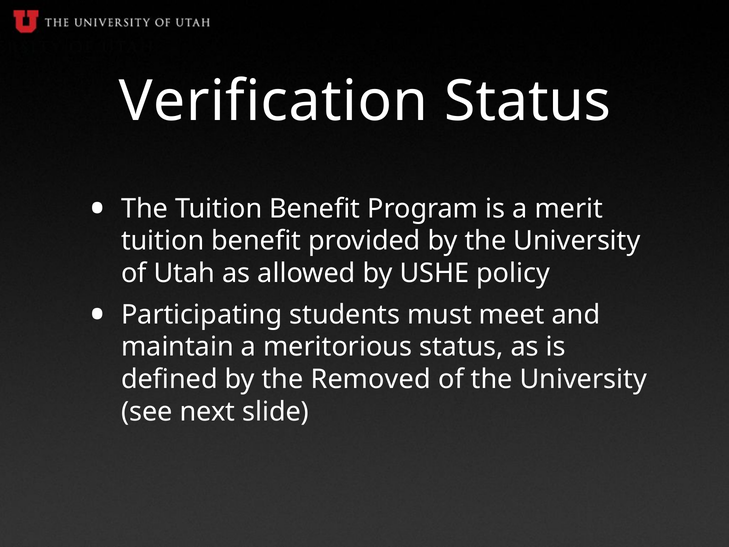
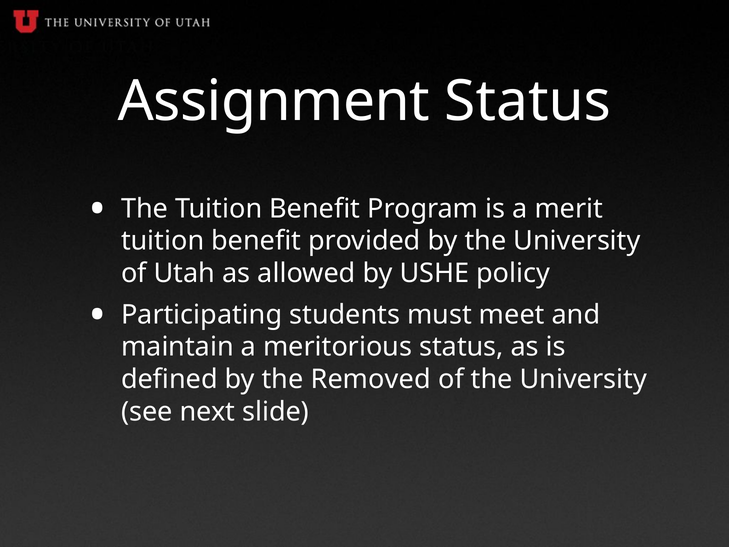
Verification: Verification -> Assignment
